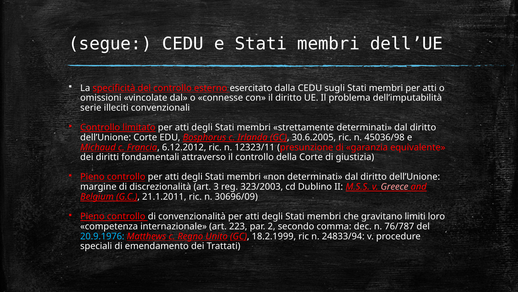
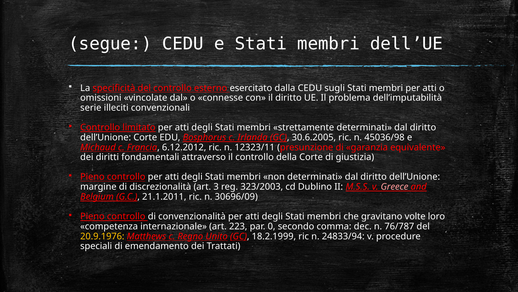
limiti: limiti -> volte
2: 2 -> 0
20.9.1976 colour: light blue -> yellow
